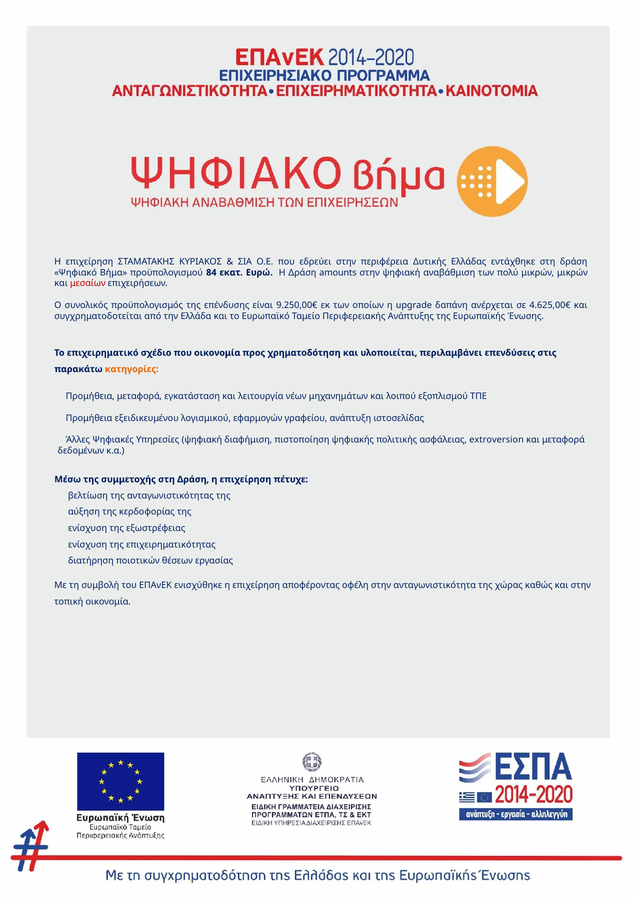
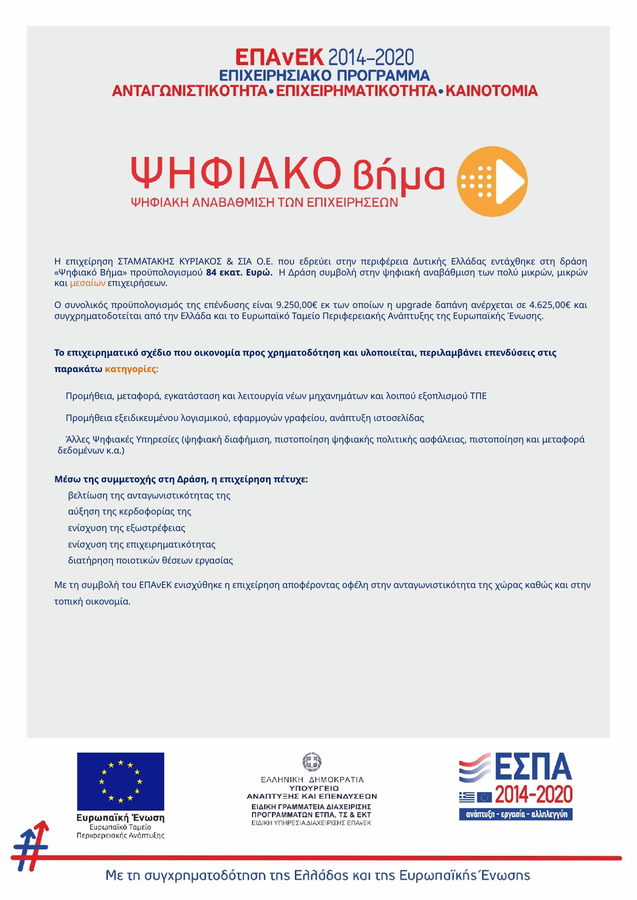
Δράση amounts: amounts -> συμβολή
μεσαίων colour: red -> orange
ασφάλειας extroversion: extroversion -> πιστοποίηση
